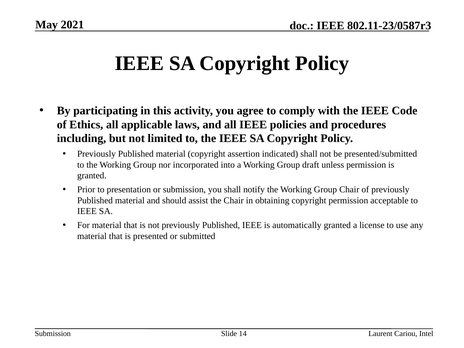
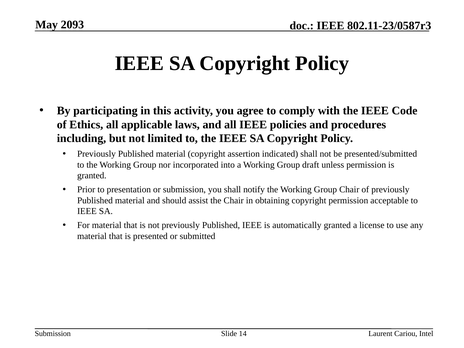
2021: 2021 -> 2093
